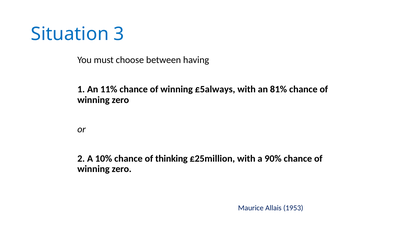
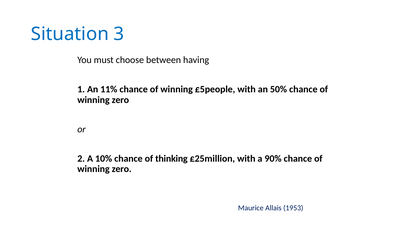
£5always: £5always -> £5people
81%: 81% -> 50%
